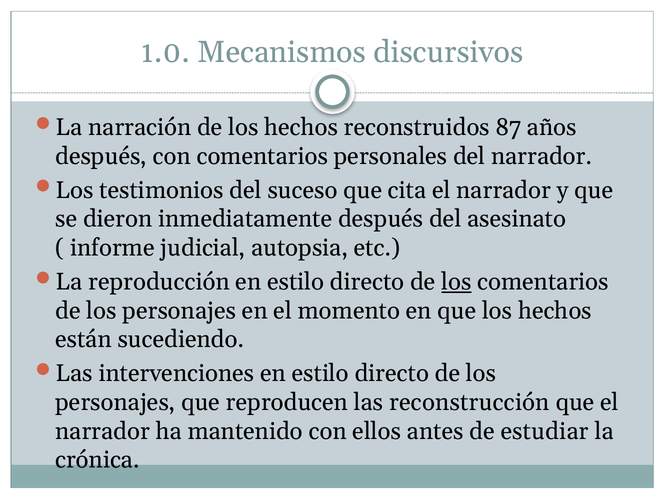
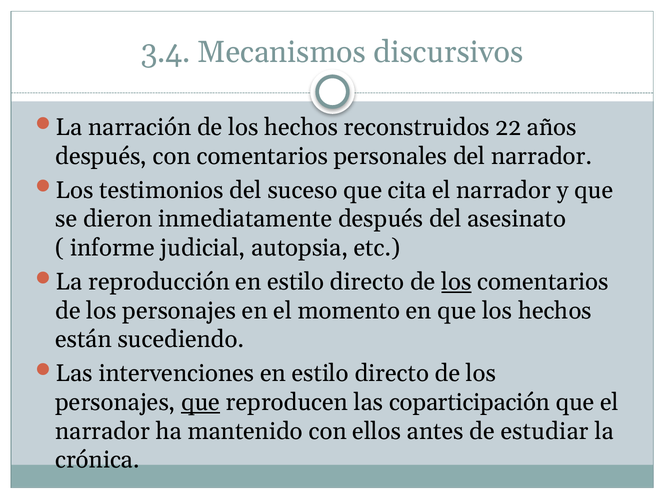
1.0: 1.0 -> 3.4
87: 87 -> 22
que at (201, 402) underline: none -> present
reconstrucción: reconstrucción -> coparticipación
